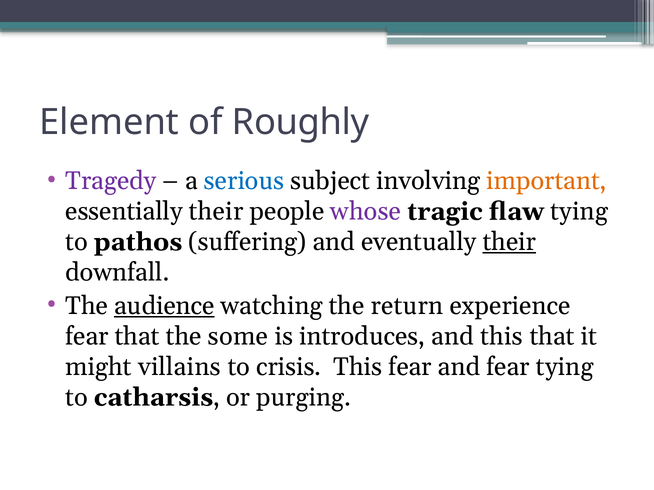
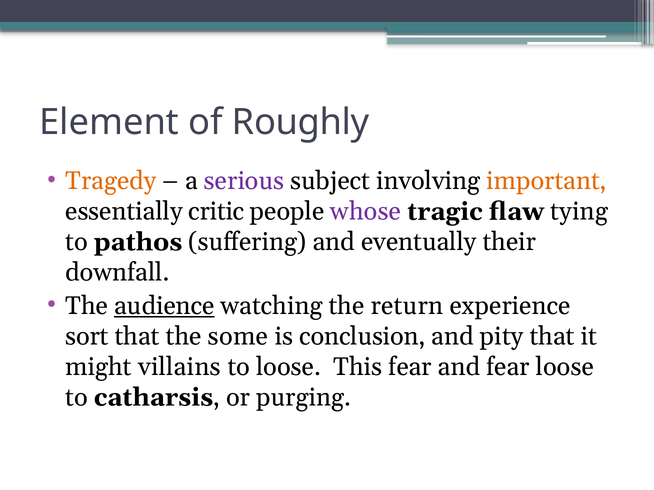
Tragedy colour: purple -> orange
serious colour: blue -> purple
essentially their: their -> critic
their at (509, 242) underline: present -> none
fear at (87, 337): fear -> sort
introduces: introduces -> conclusion
and this: this -> pity
to crisis: crisis -> loose
fear tying: tying -> loose
